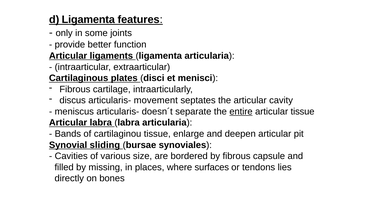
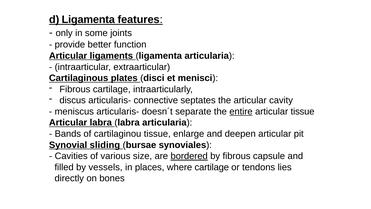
movement: movement -> connective
bordered underline: none -> present
missing: missing -> vessels
where surfaces: surfaces -> cartilage
